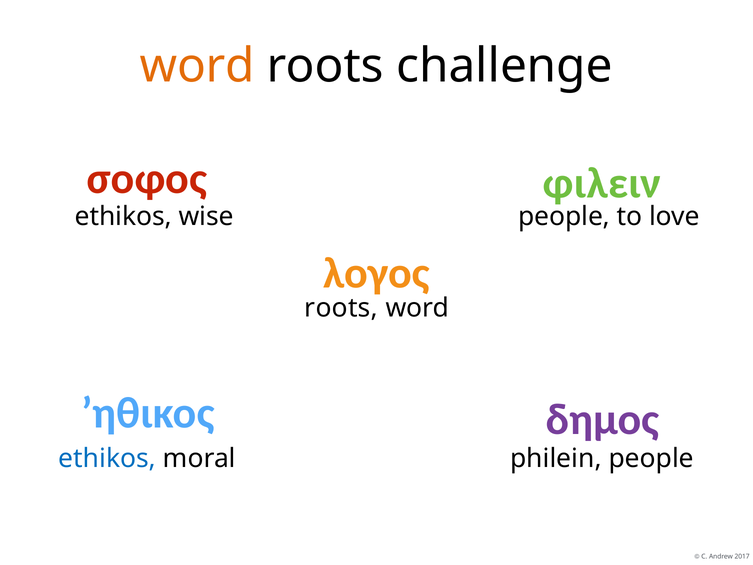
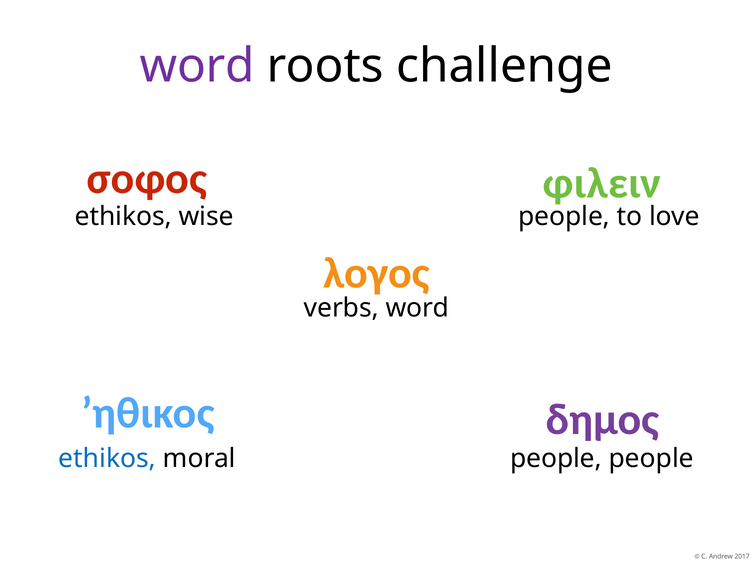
word at (197, 66) colour: orange -> purple
roots at (341, 308): roots -> verbs
philein at (556, 458): philein -> people
